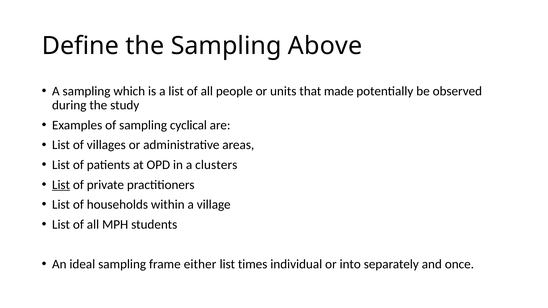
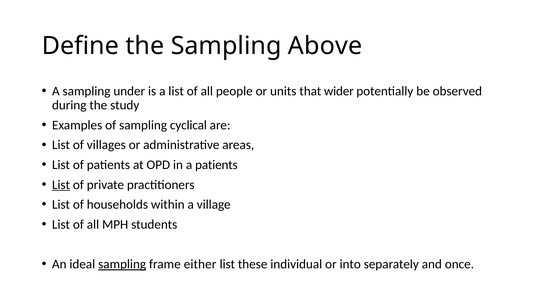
which: which -> under
made: made -> wider
a clusters: clusters -> patients
sampling at (122, 264) underline: none -> present
times: times -> these
